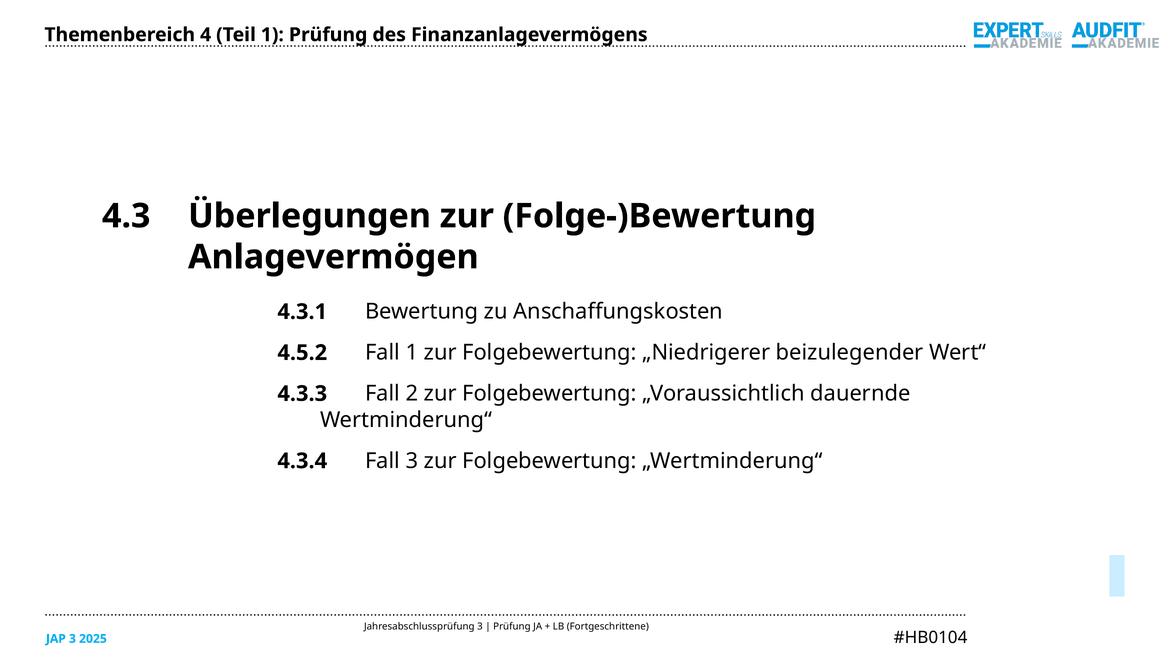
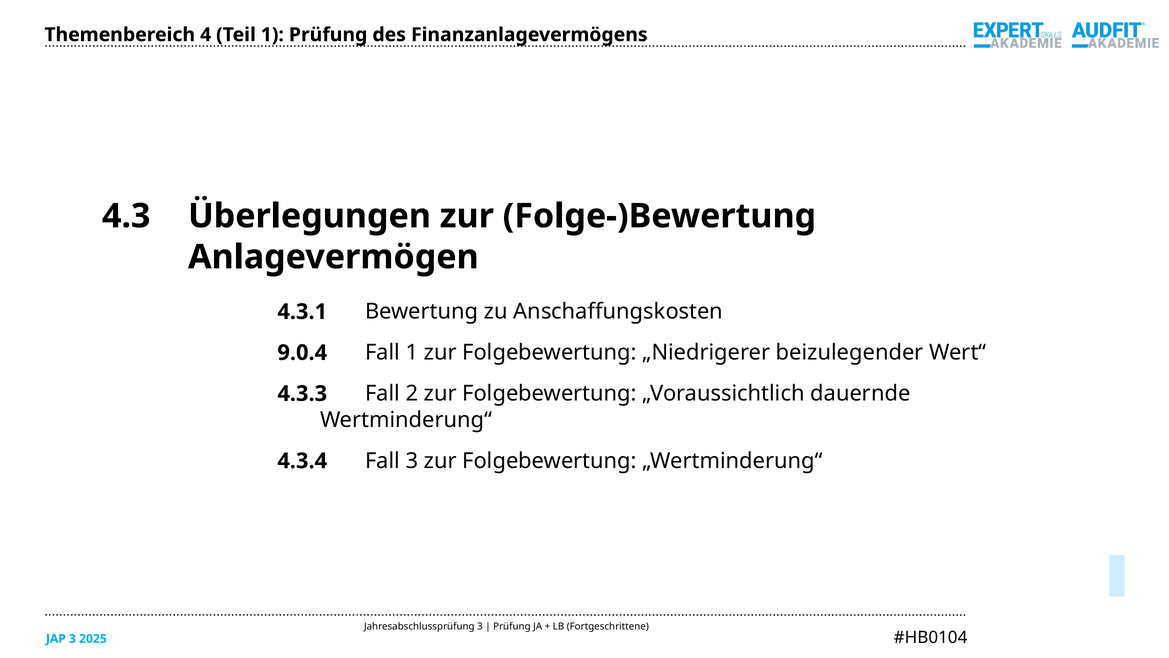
4.5.2: 4.5.2 -> 9.0.4
